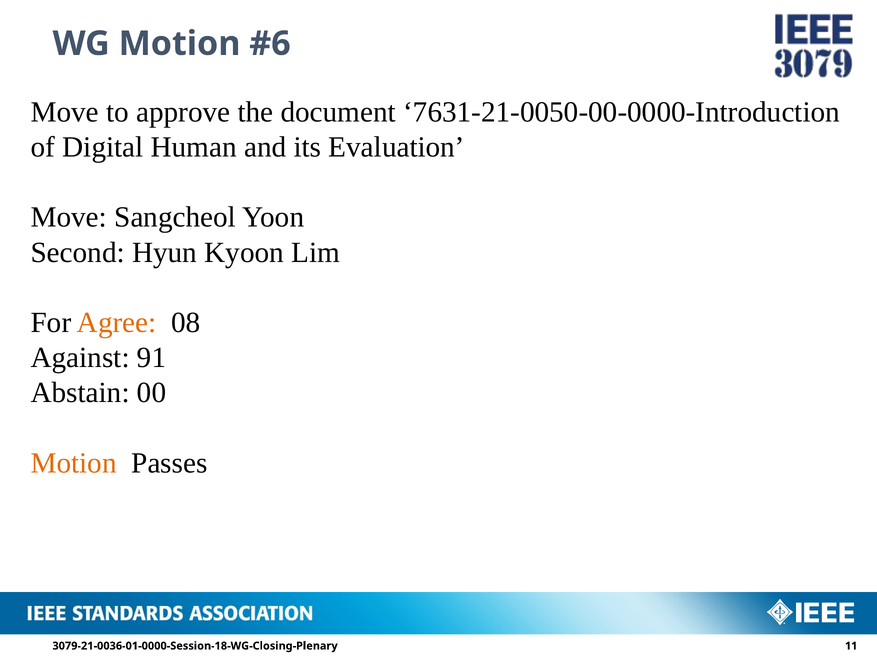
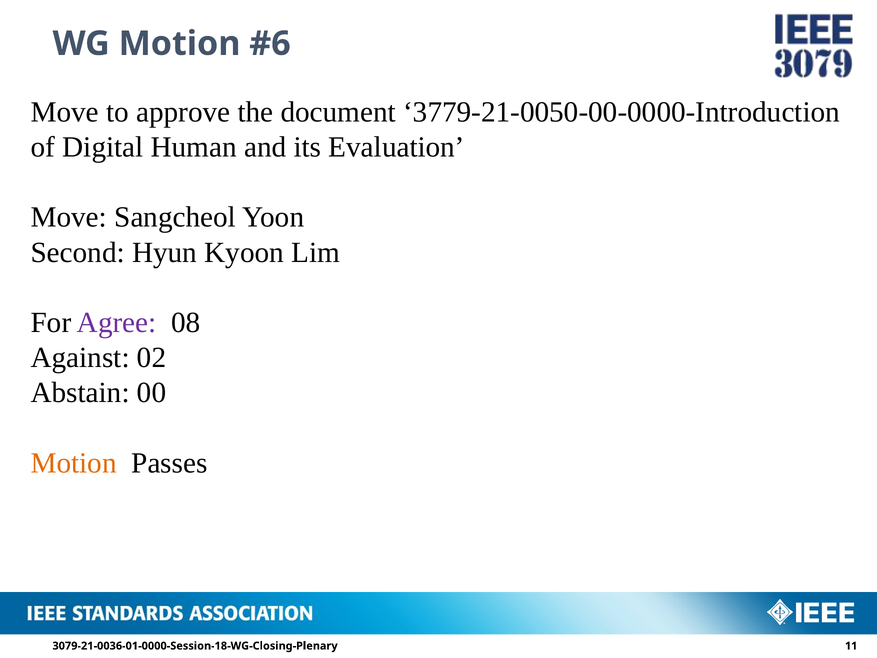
7631-21-0050-00-0000-Introduction: 7631-21-0050-00-0000-Introduction -> 3779-21-0050-00-0000-Introduction
Agree colour: orange -> purple
91: 91 -> 02
